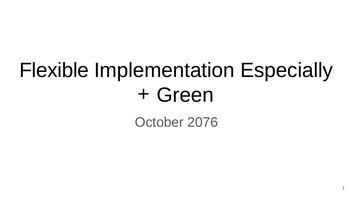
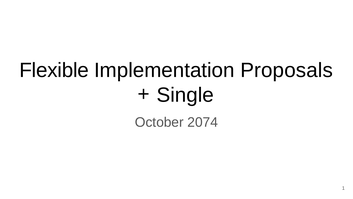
Especially: Especially -> Proposals
Green: Green -> Single
2076: 2076 -> 2074
